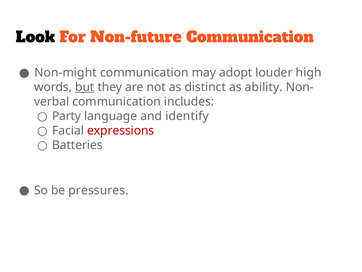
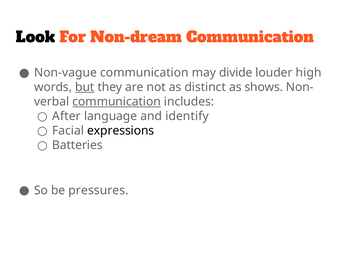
Non-future: Non-future -> Non-dream
Non-might: Non-might -> Non-vague
adopt: adopt -> divide
ability: ability -> shows
communication at (117, 101) underline: none -> present
Party: Party -> After
expressions colour: red -> black
